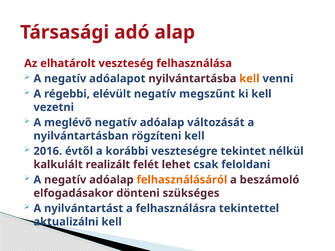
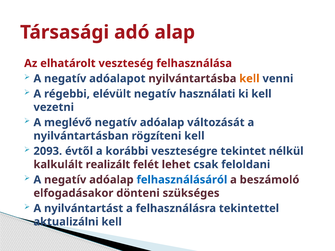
megszűnt: megszűnt -> használati
2016: 2016 -> 2093
felhasználásáról colour: orange -> blue
